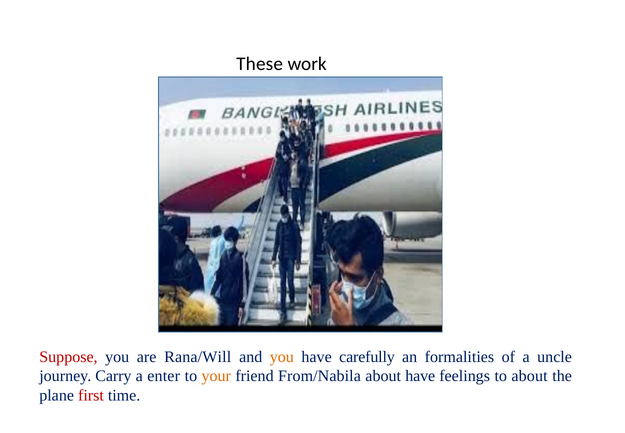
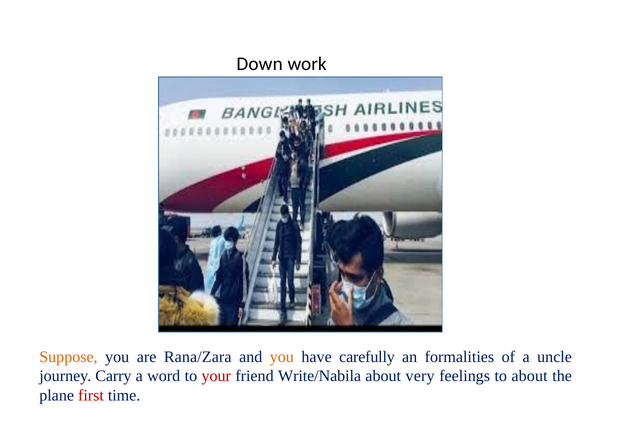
These: These -> Down
Suppose colour: red -> orange
Rana/Will: Rana/Will -> Rana/Zara
enter: enter -> word
your colour: orange -> red
From/Nabila: From/Nabila -> Write/Nabila
about have: have -> very
